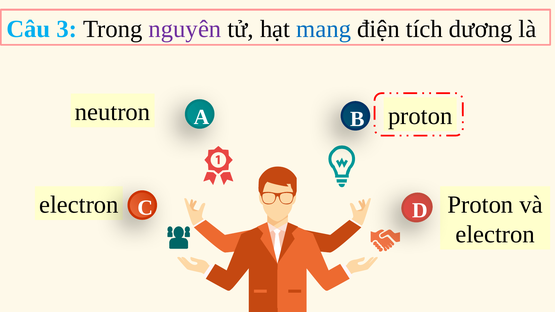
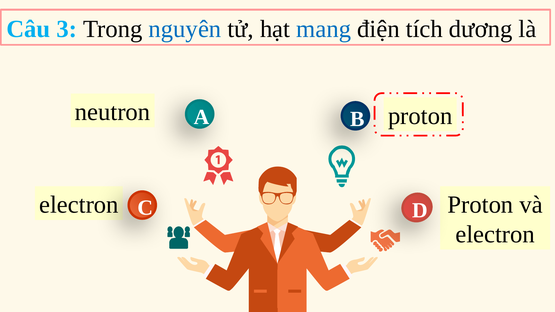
nguyên colour: purple -> blue
